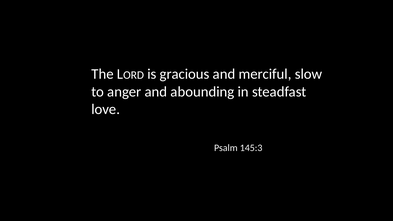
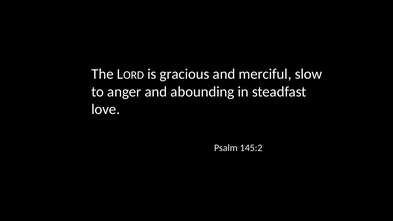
145:3: 145:3 -> 145:2
